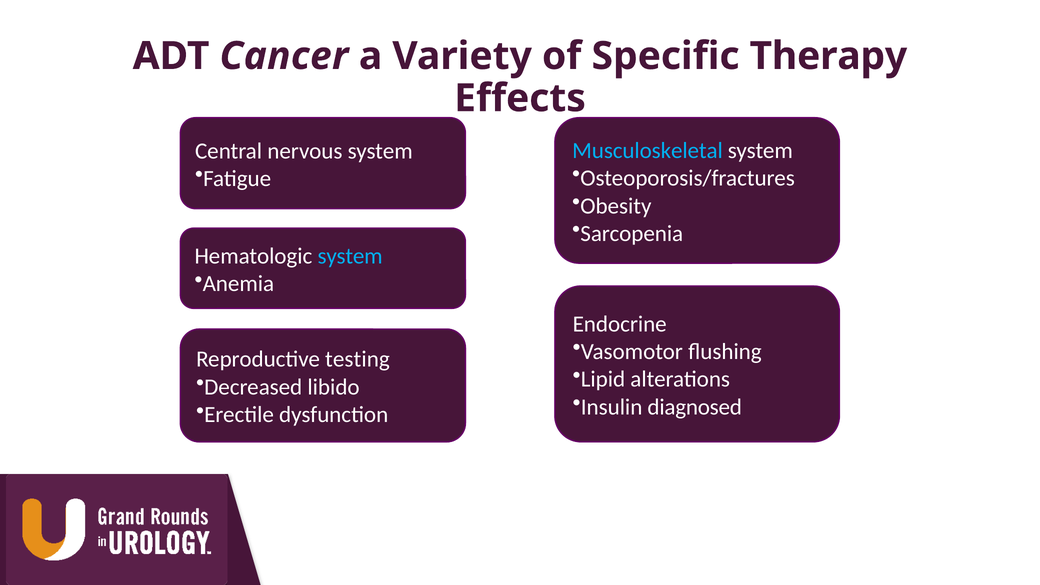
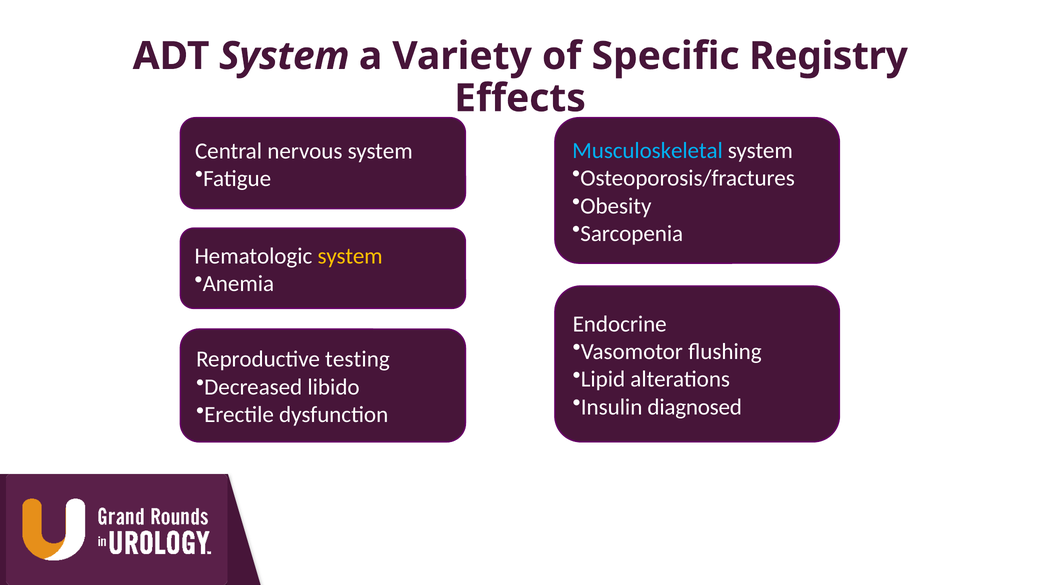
ADT Cancer: Cancer -> System
Therapy: Therapy -> Registry
system at (350, 256) colour: light blue -> yellow
